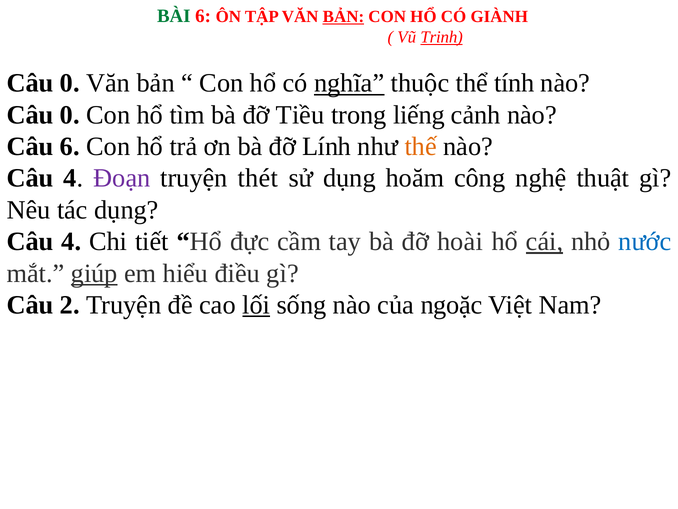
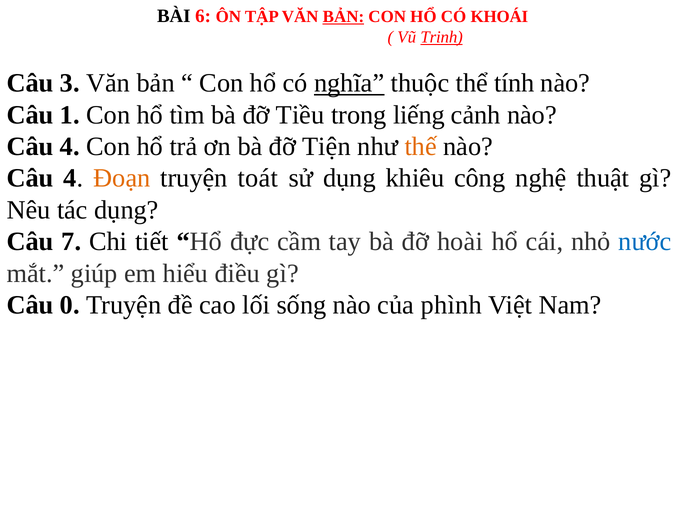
BÀI colour: green -> black
GIÀNH: GIÀNH -> KHOÁI
0 at (70, 83): 0 -> 3
0 at (70, 115): 0 -> 1
6 at (70, 146): 6 -> 4
Lính: Lính -> Tiện
Đoạn colour: purple -> orange
thét: thét -> toát
hoăm: hoăm -> khiêu
4 at (71, 241): 4 -> 7
cái underline: present -> none
giúp underline: present -> none
2: 2 -> 0
lối underline: present -> none
ngoặc: ngoặc -> phình
